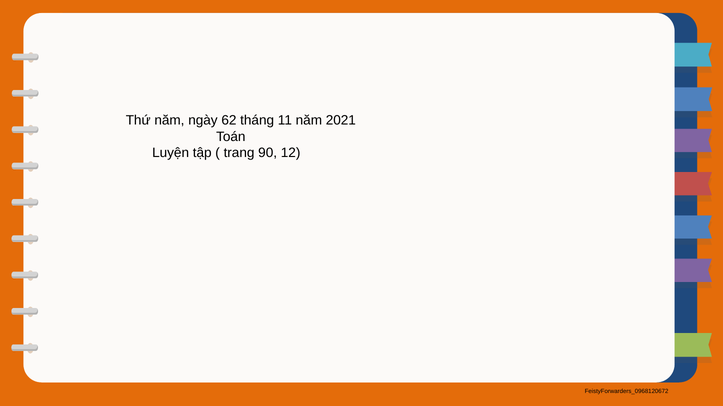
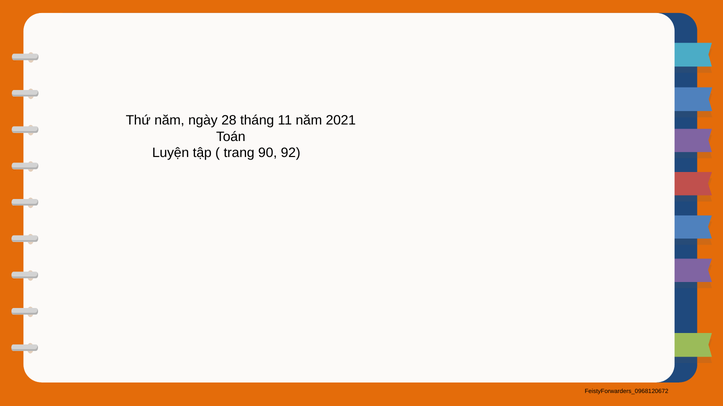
62: 62 -> 28
12: 12 -> 92
